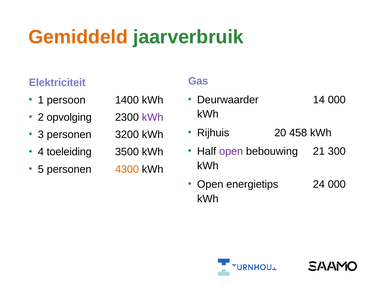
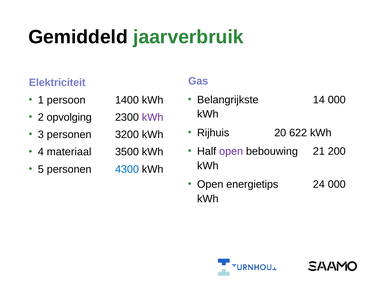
Gemiddeld colour: orange -> black
Deurwaarder: Deurwaarder -> Belangrijkste
458: 458 -> 622
300: 300 -> 200
toeleiding: toeleiding -> materiaal
4300 colour: orange -> blue
